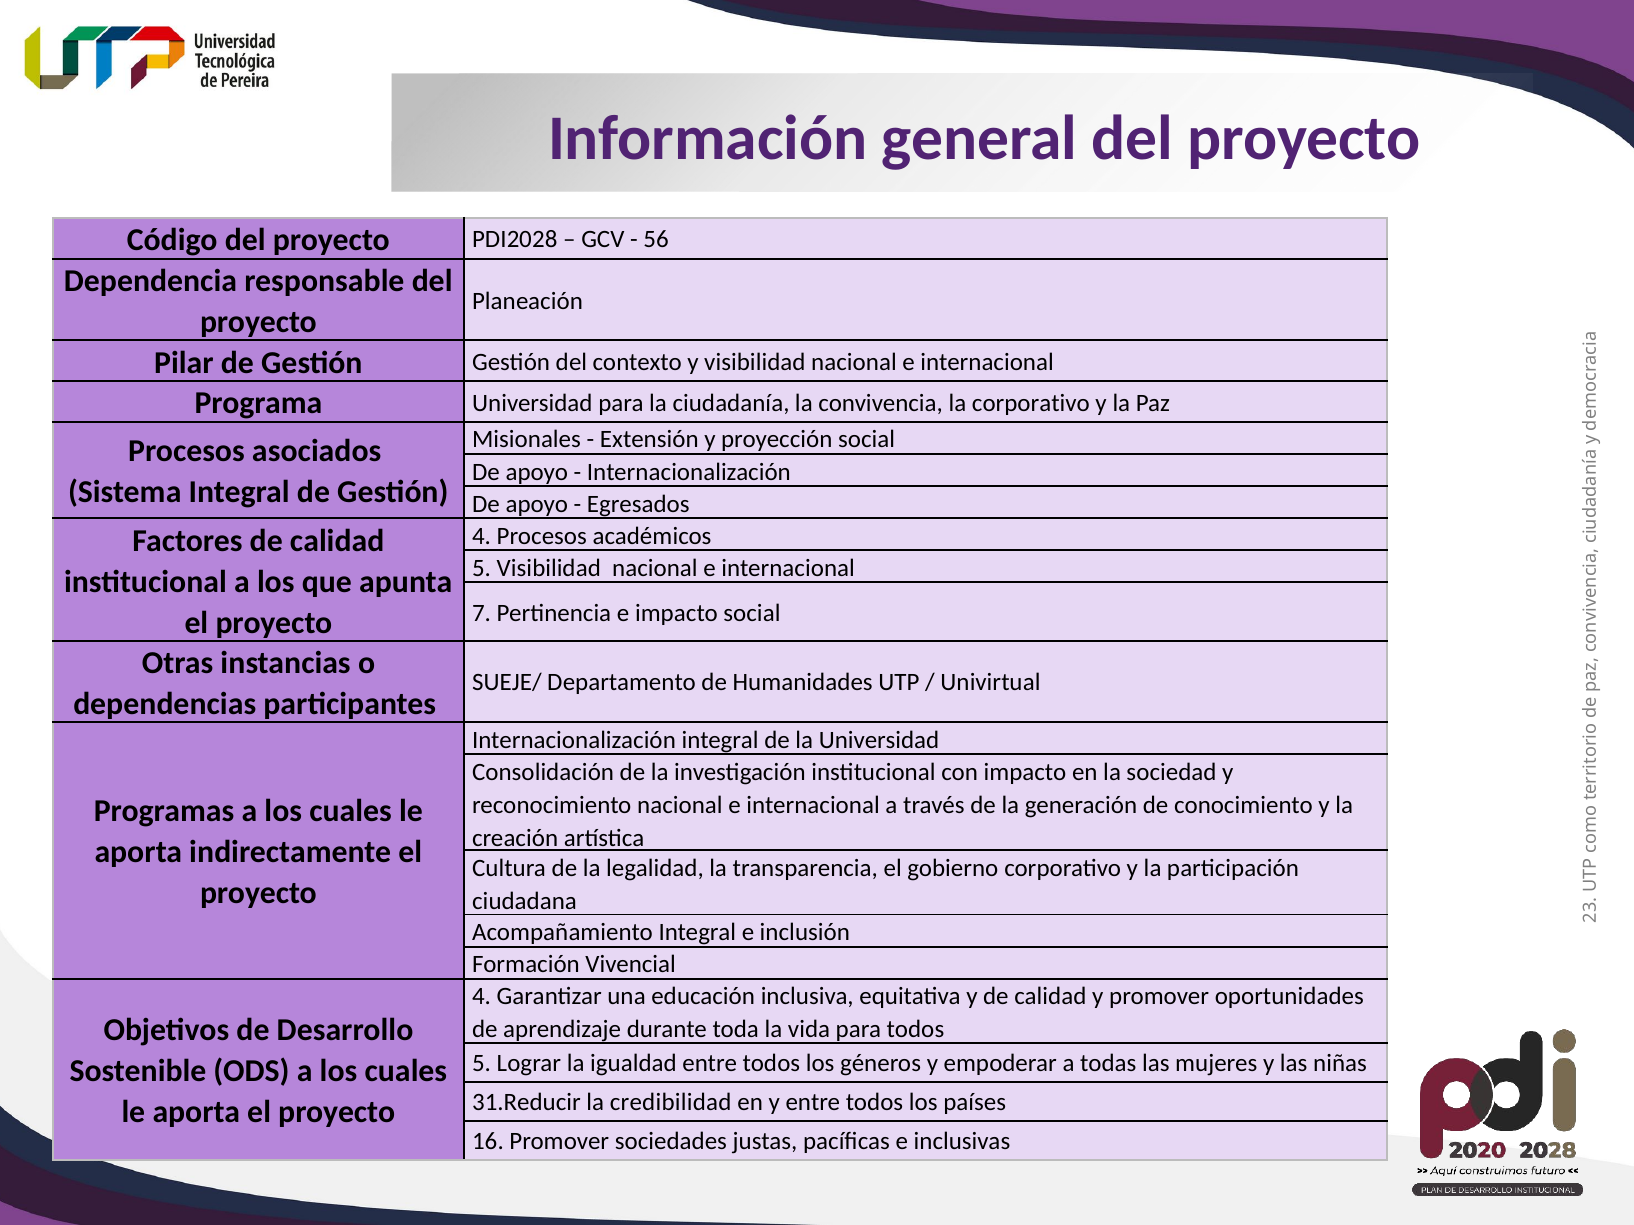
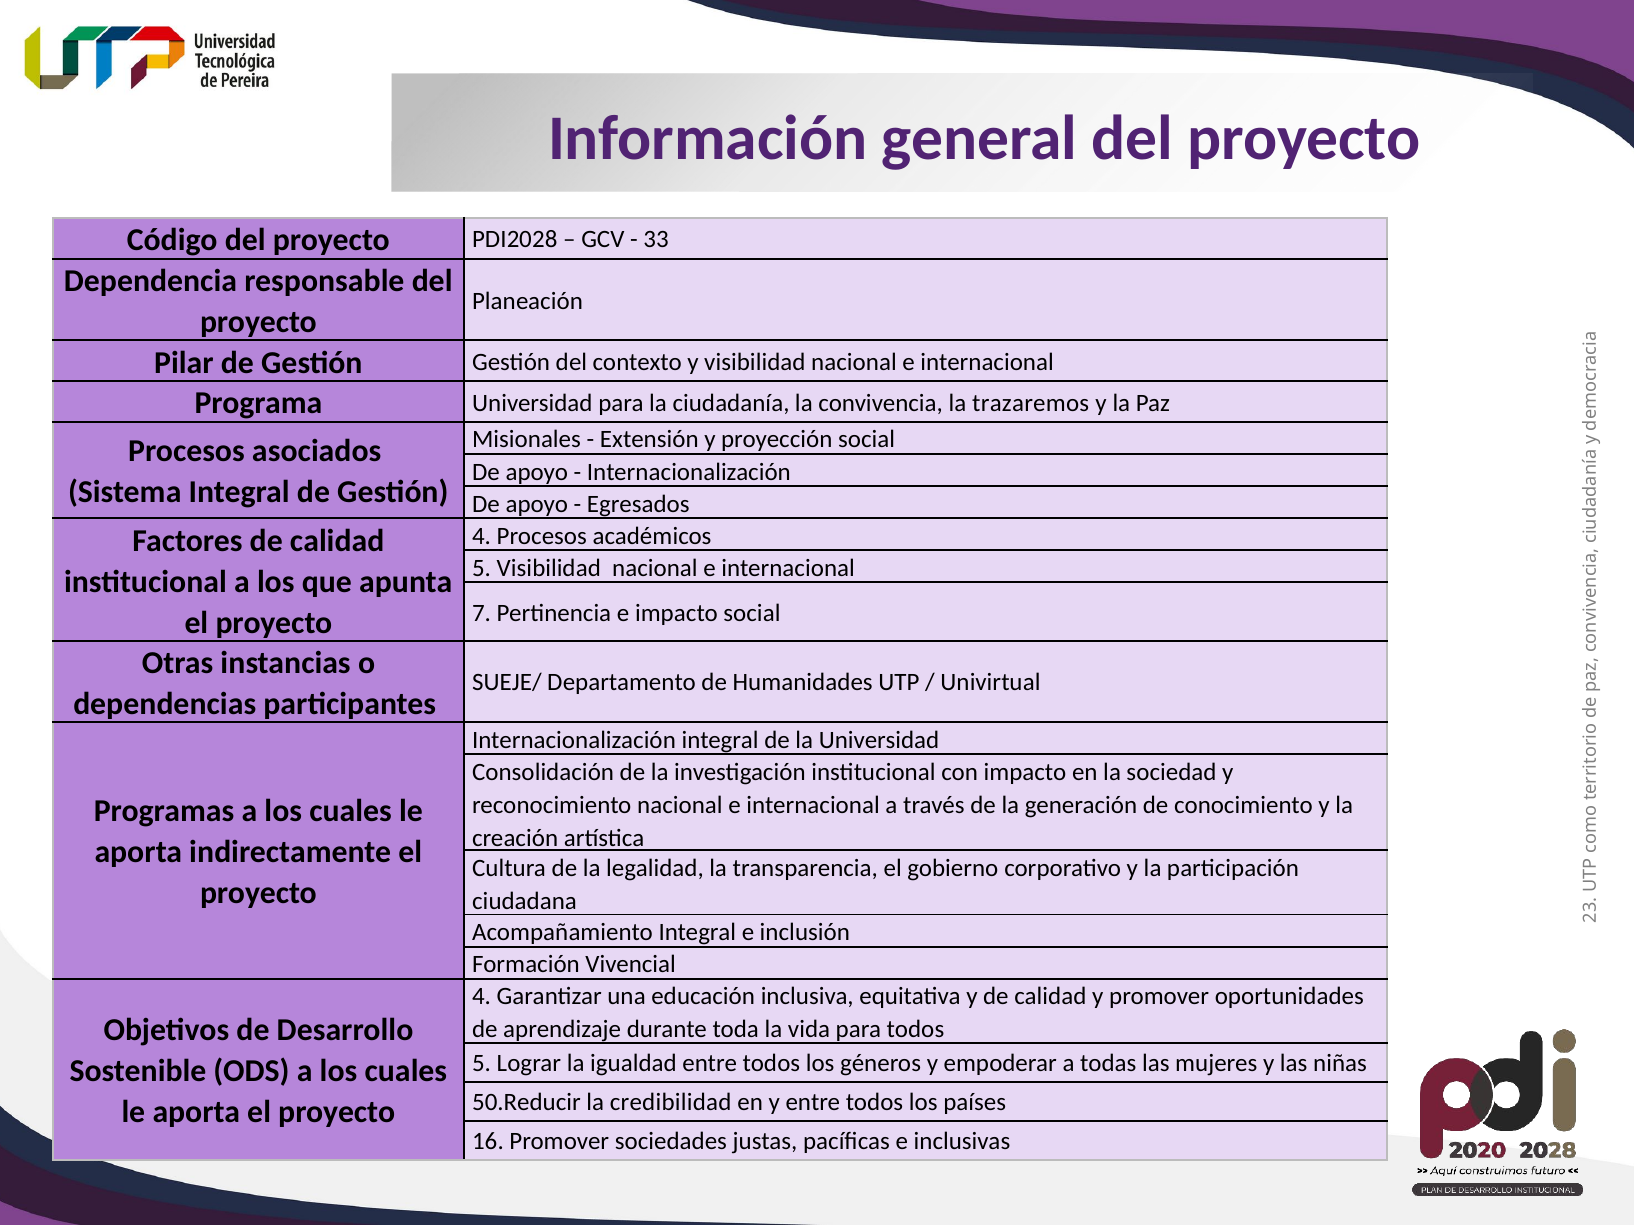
56: 56 -> 33
la corporativo: corporativo -> trazaremos
31.Reducir: 31.Reducir -> 50.Reducir
